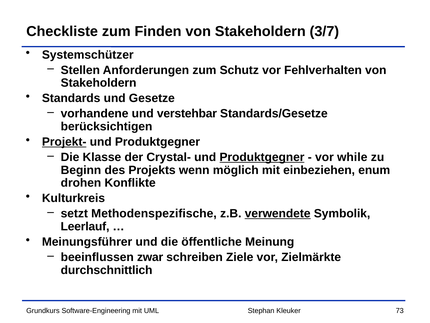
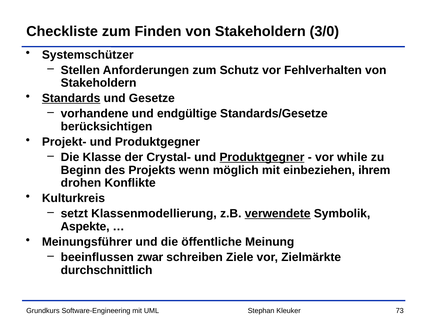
3/7: 3/7 -> 3/0
Standards underline: none -> present
verstehbar: verstehbar -> endgültige
Projekt- underline: present -> none
enum: enum -> ihrem
Methodenspezifische: Methodenspezifische -> Klassenmodellierung
Leerlauf: Leerlauf -> Aspekte
